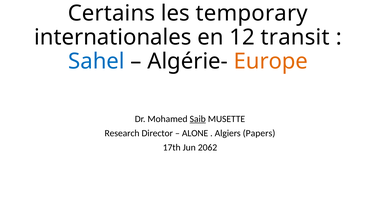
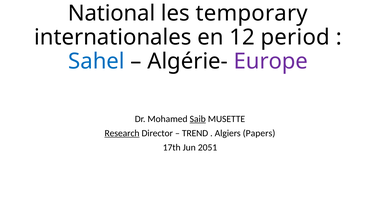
Certains: Certains -> National
transit: transit -> period
Europe colour: orange -> purple
Research underline: none -> present
ALONE: ALONE -> TREND
2062: 2062 -> 2051
